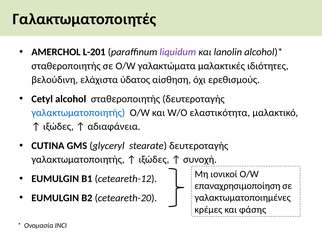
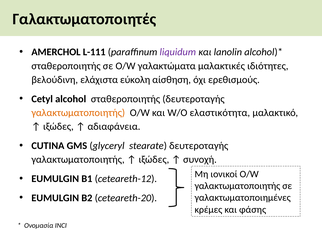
L-201: L-201 -> L-111
ύδατος: ύδατος -> εύκολη
γαλακτωματοποιητής at (78, 113) colour: blue -> orange
επαναχρησιμοποίηση at (237, 186): επαναχρησιμοποίηση -> γαλακτωματοποιητής
